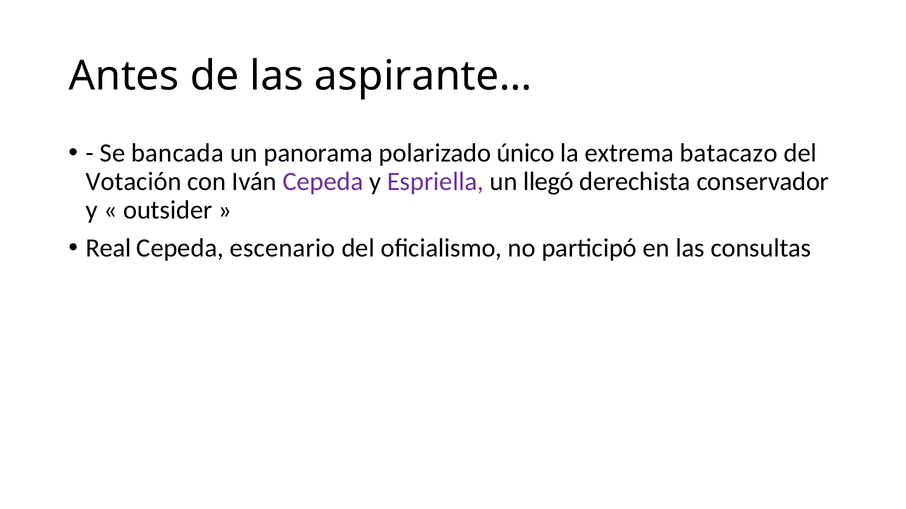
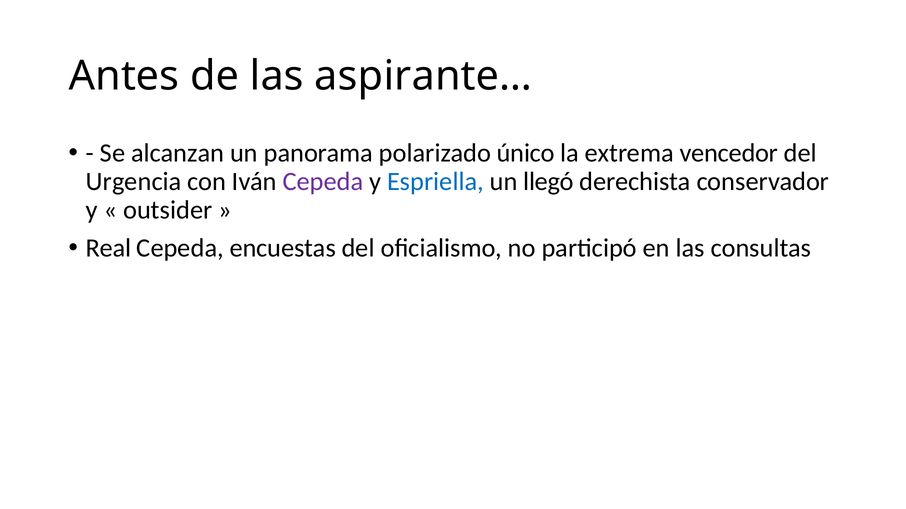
bancada: bancada -> alcanzan
batacazo: batacazo -> vencedor
Votación: Votación -> Urgencia
Espriella colour: purple -> blue
escenario: escenario -> encuestas
